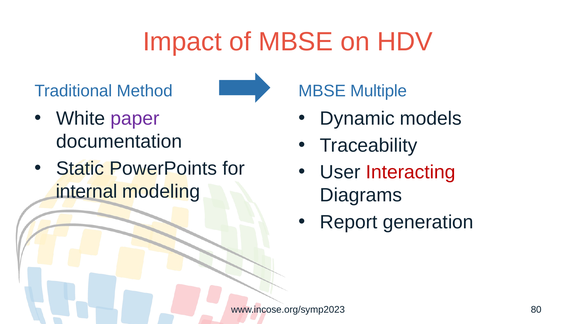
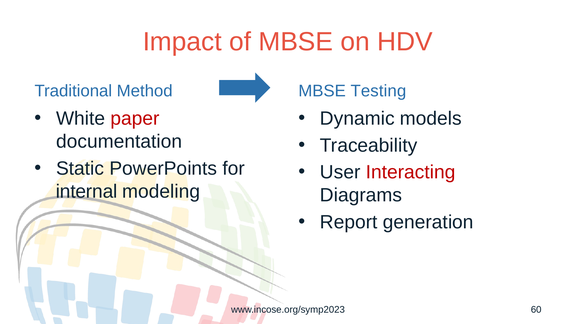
Multiple: Multiple -> Testing
paper colour: purple -> red
80: 80 -> 60
